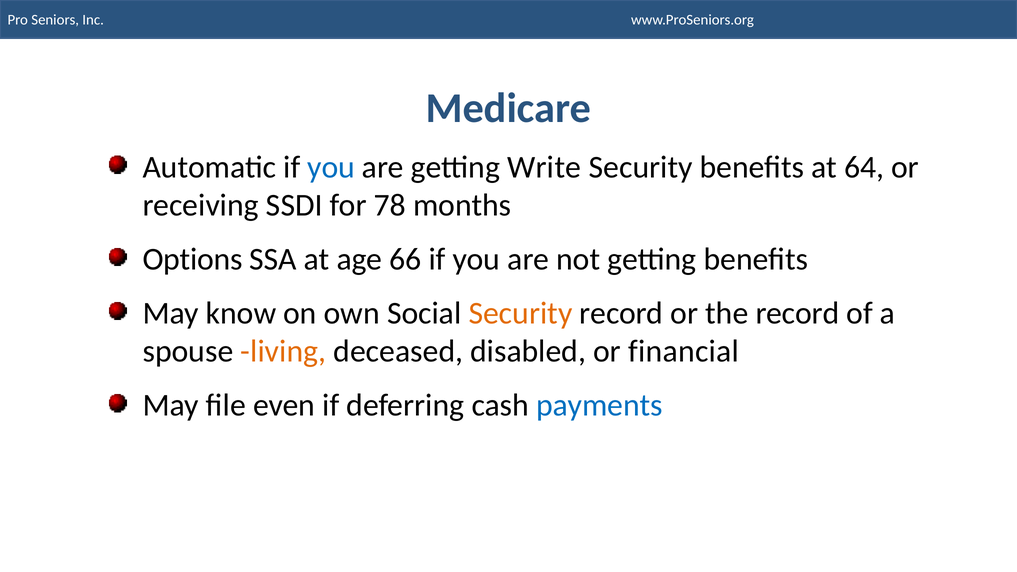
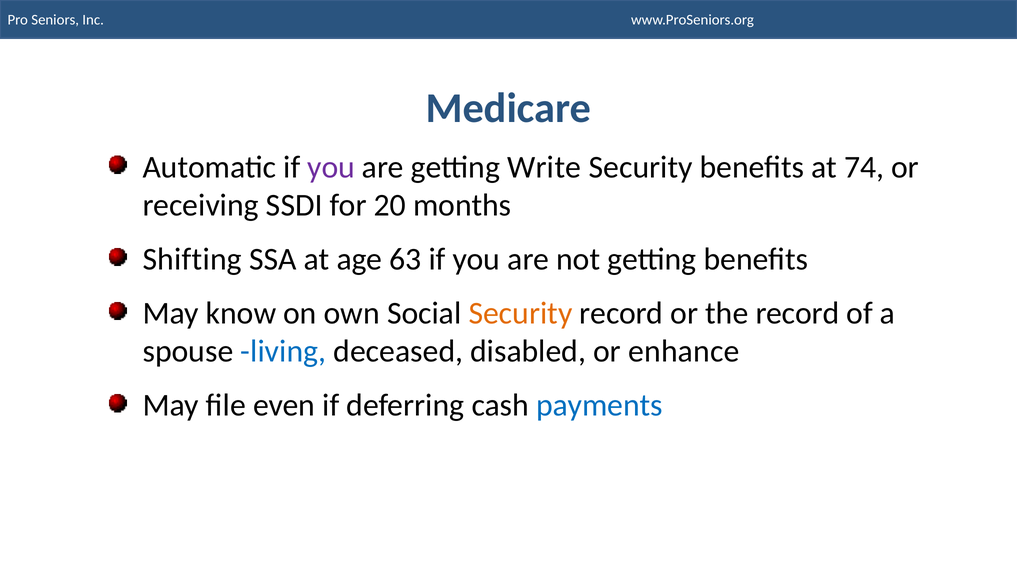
you at (331, 167) colour: blue -> purple
64: 64 -> 74
78: 78 -> 20
Options: Options -> Shifting
66: 66 -> 63
living colour: orange -> blue
financial: financial -> enhance
